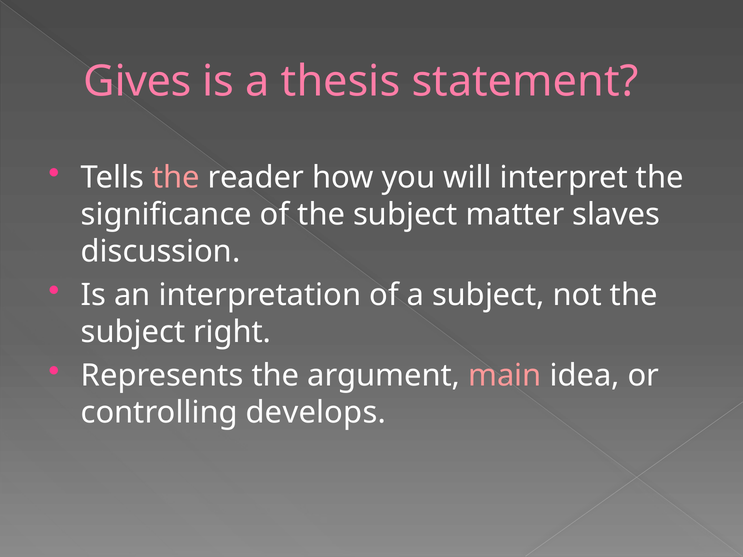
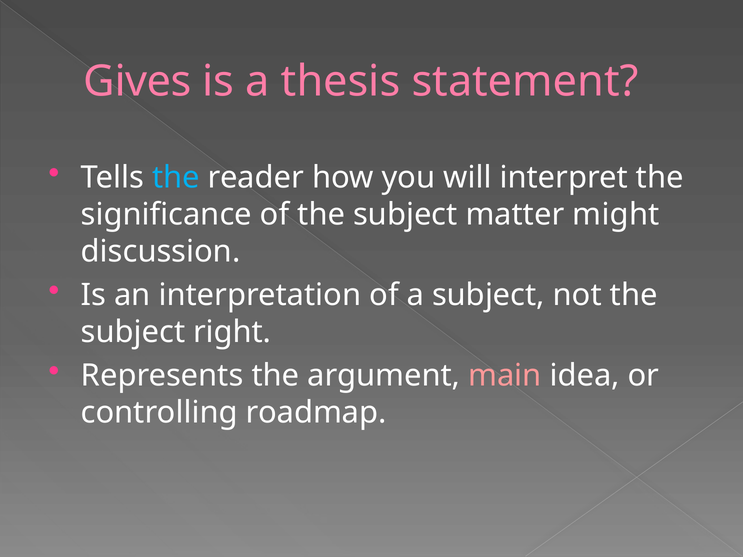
the at (176, 177) colour: pink -> light blue
slaves: slaves -> might
develops: develops -> roadmap
